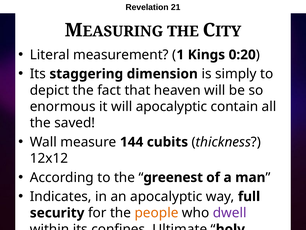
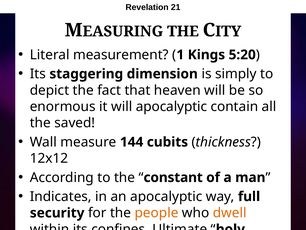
0:20: 0:20 -> 5:20
greenest: greenest -> constant
dwell colour: purple -> orange
